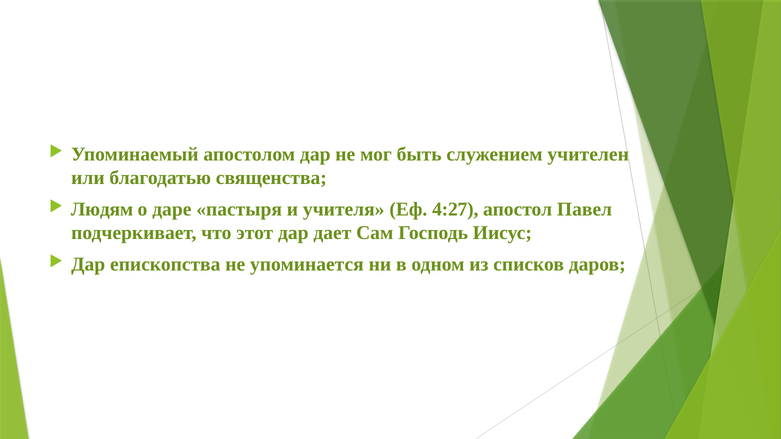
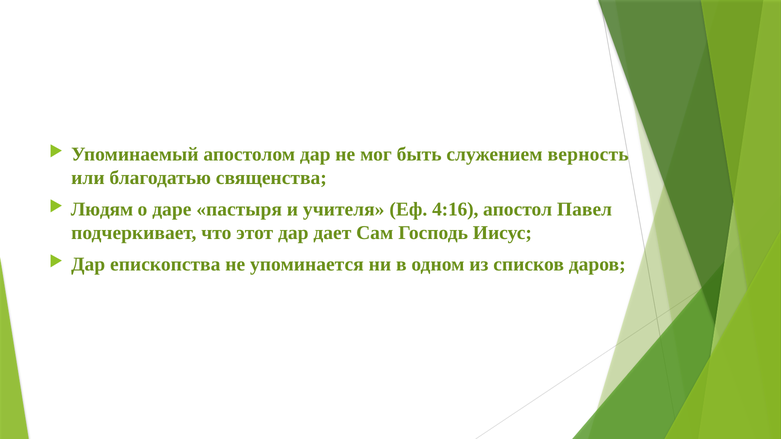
учителен: учителен -> верность
4:27: 4:27 -> 4:16
